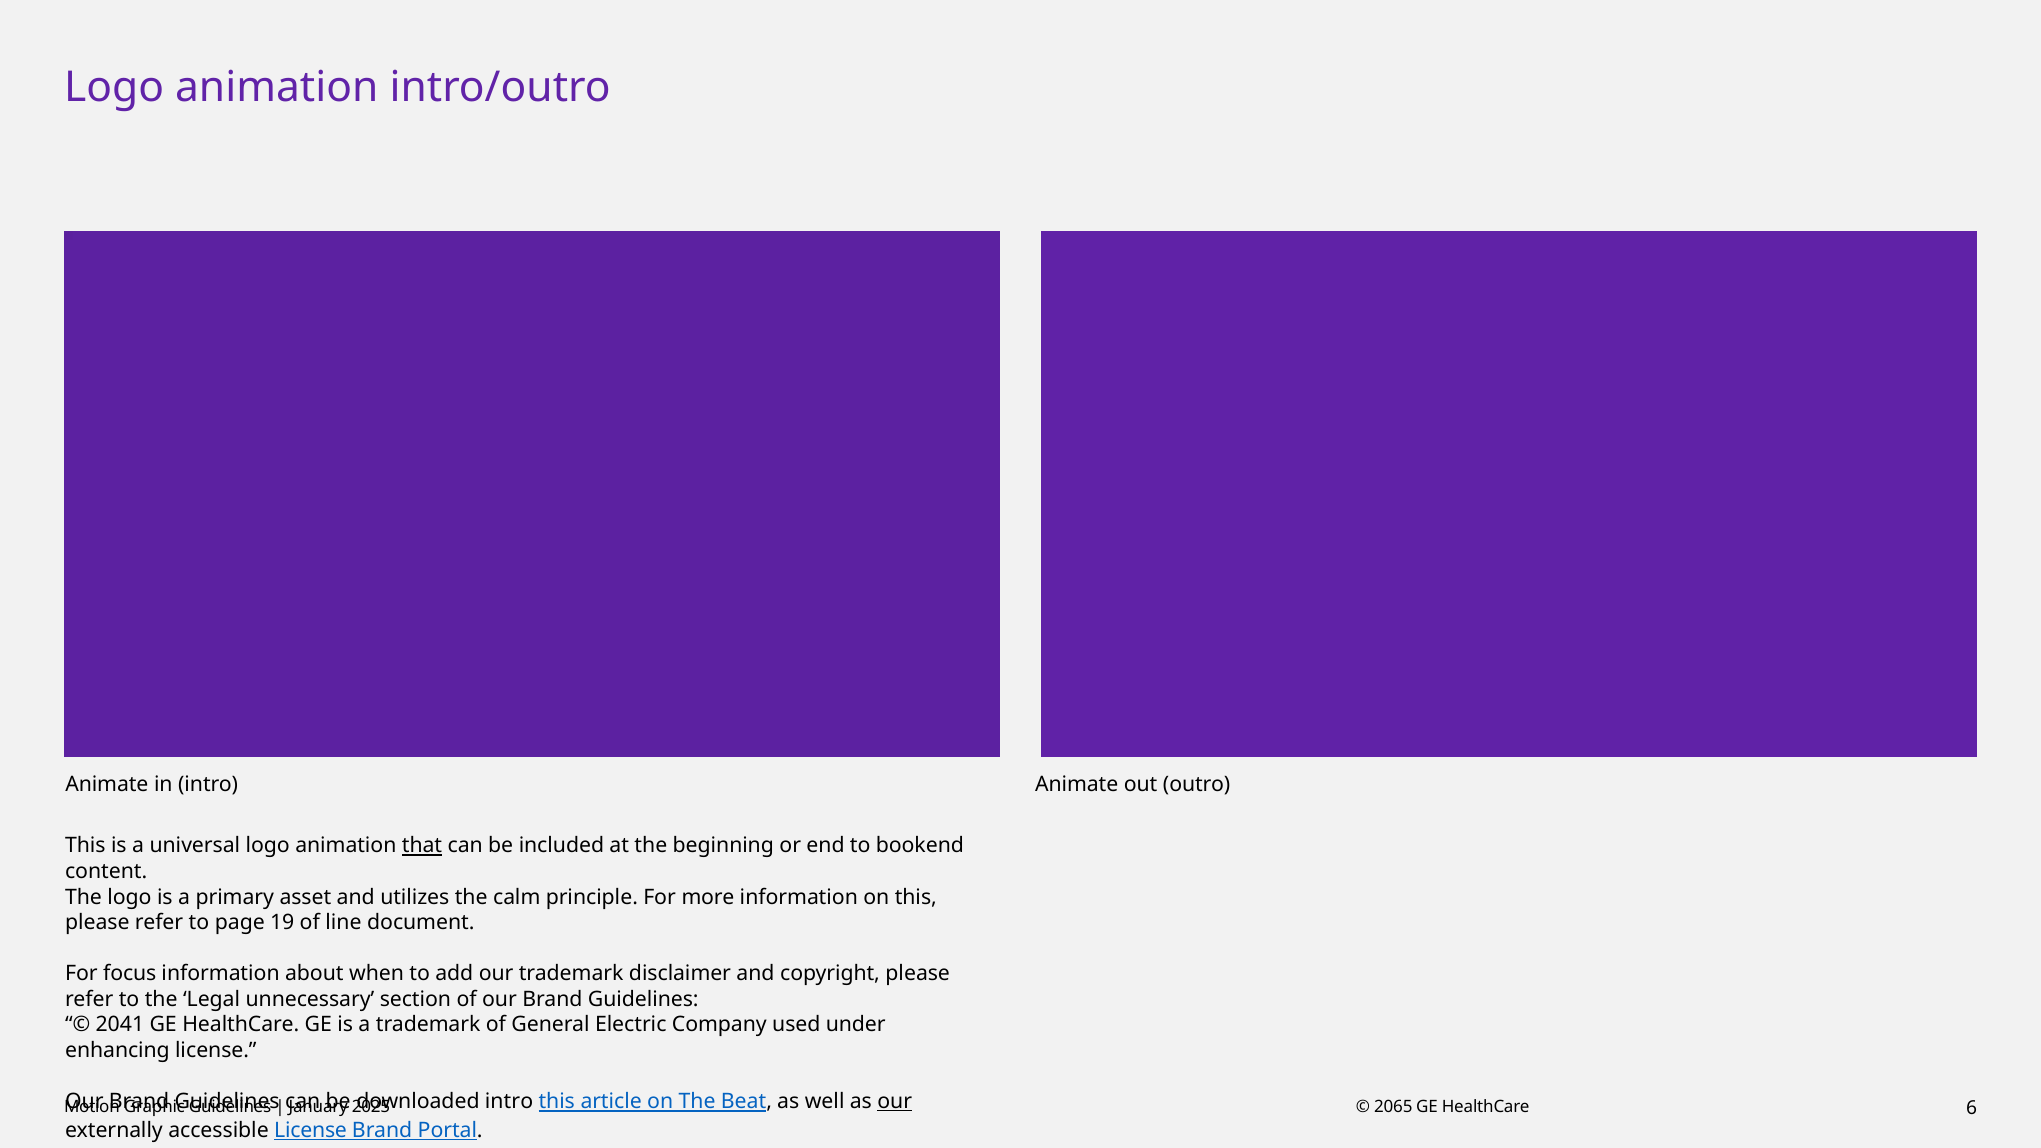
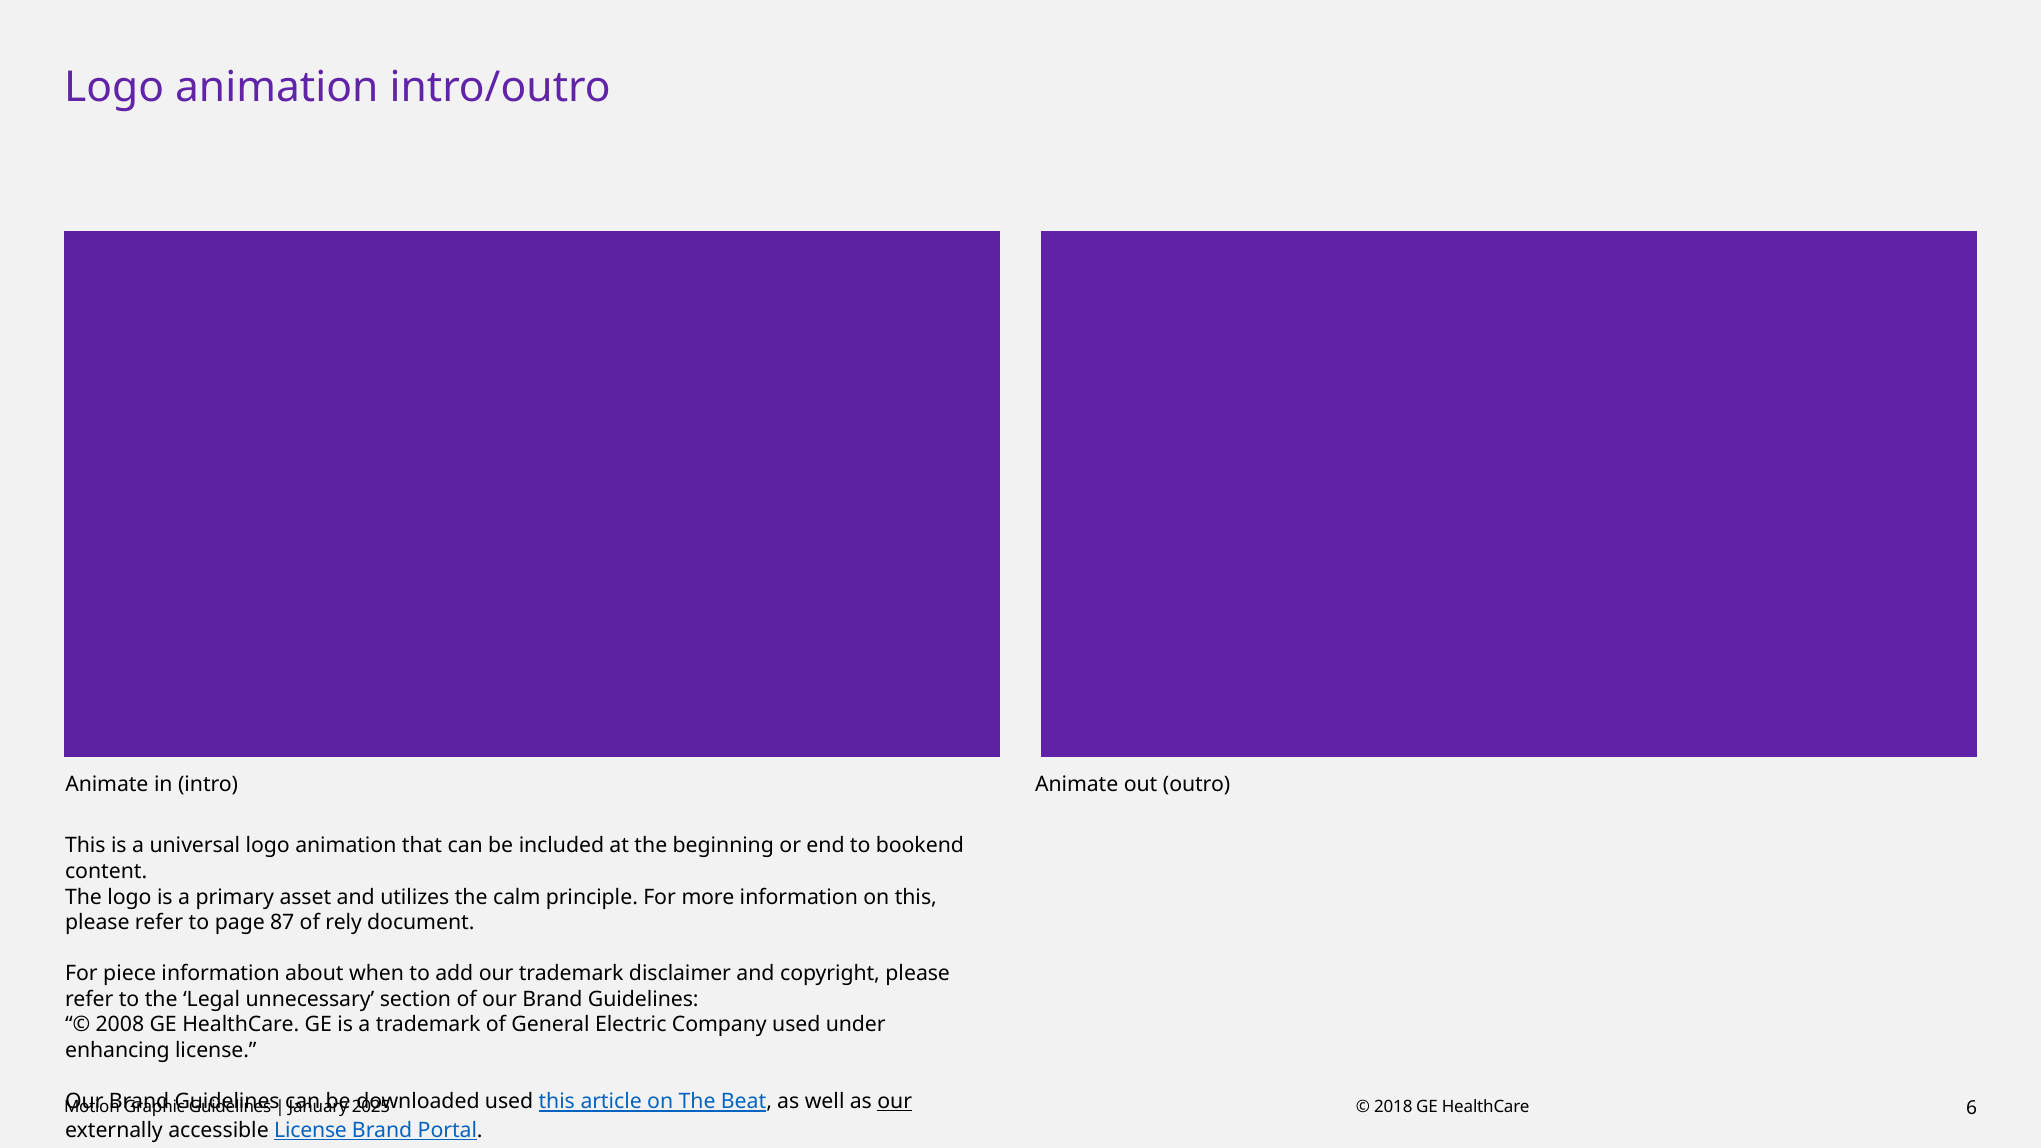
that underline: present -> none
19: 19 -> 87
line: line -> rely
focus: focus -> piece
2041: 2041 -> 2008
intro at (509, 1101): intro -> used
2065: 2065 -> 2018
